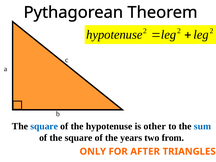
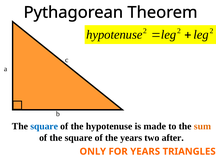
other: other -> made
sum colour: blue -> orange
from: from -> after
FOR AFTER: AFTER -> YEARS
